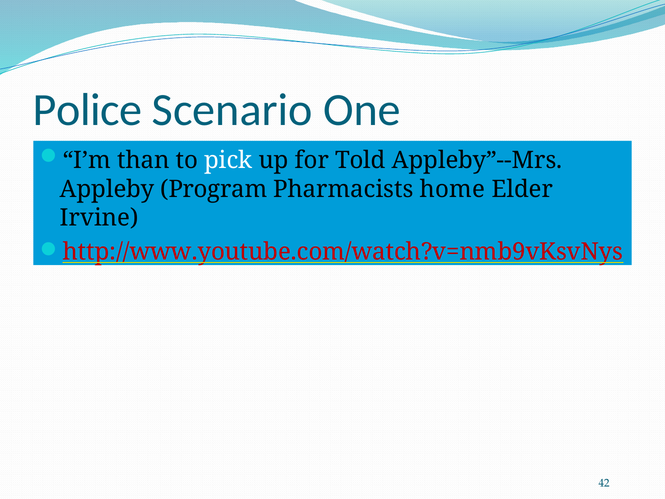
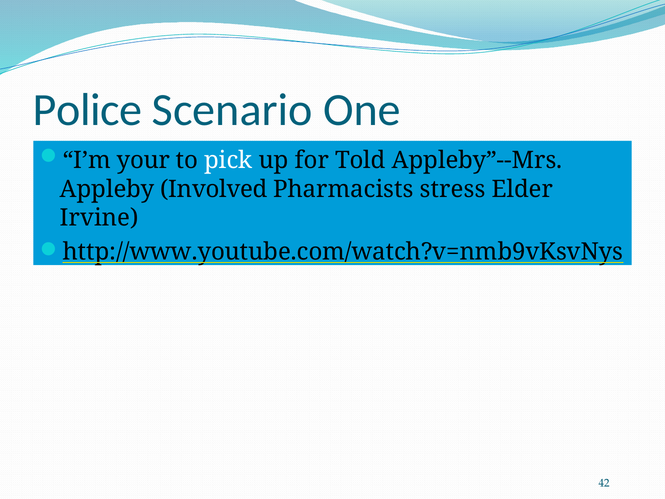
than: than -> your
Program: Program -> Involved
home: home -> stress
http://www.youtube.com/watch?v=nmb9vKsvNys colour: red -> black
